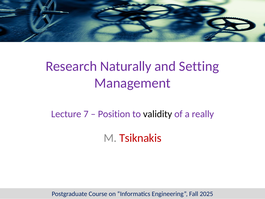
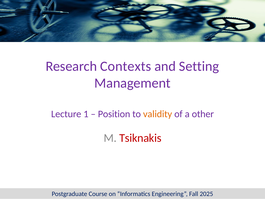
Naturally: Naturally -> Contexts
7: 7 -> 1
validity colour: black -> orange
really: really -> other
